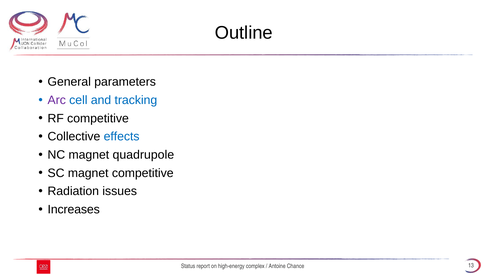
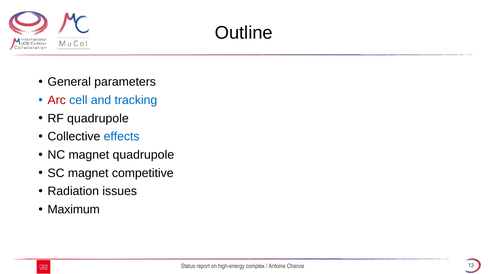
Arc colour: purple -> red
RF competitive: competitive -> quadrupole
Increases: Increases -> Maximum
